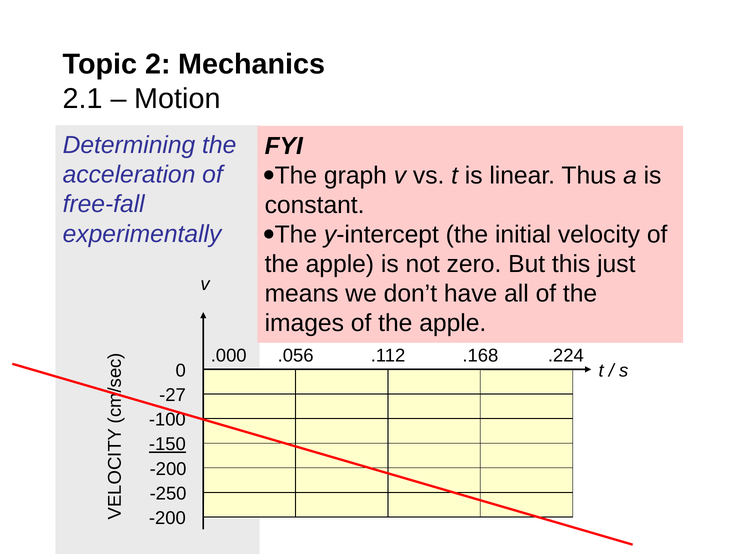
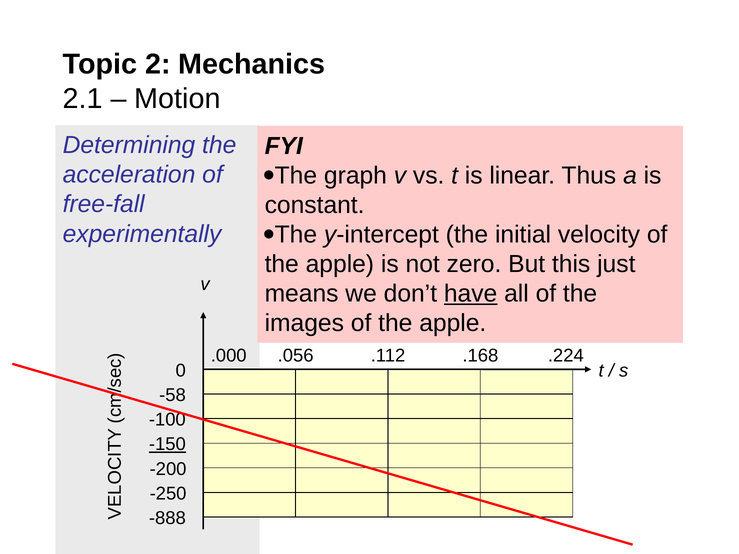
have underline: none -> present
-27: -27 -> -58
-200 at (167, 518): -200 -> -888
